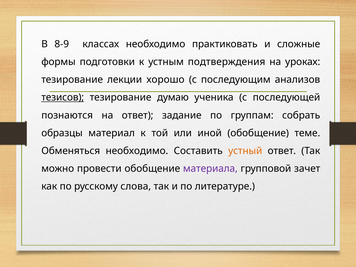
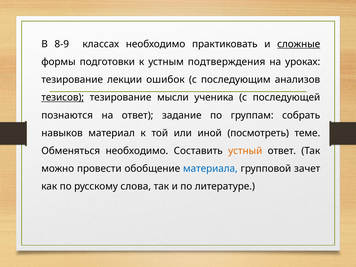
сложные underline: none -> present
хорошо: хорошо -> ошибок
думаю: думаю -> мысли
образцы: образцы -> навыков
иной обобщение: обобщение -> посмотреть
материала colour: purple -> blue
